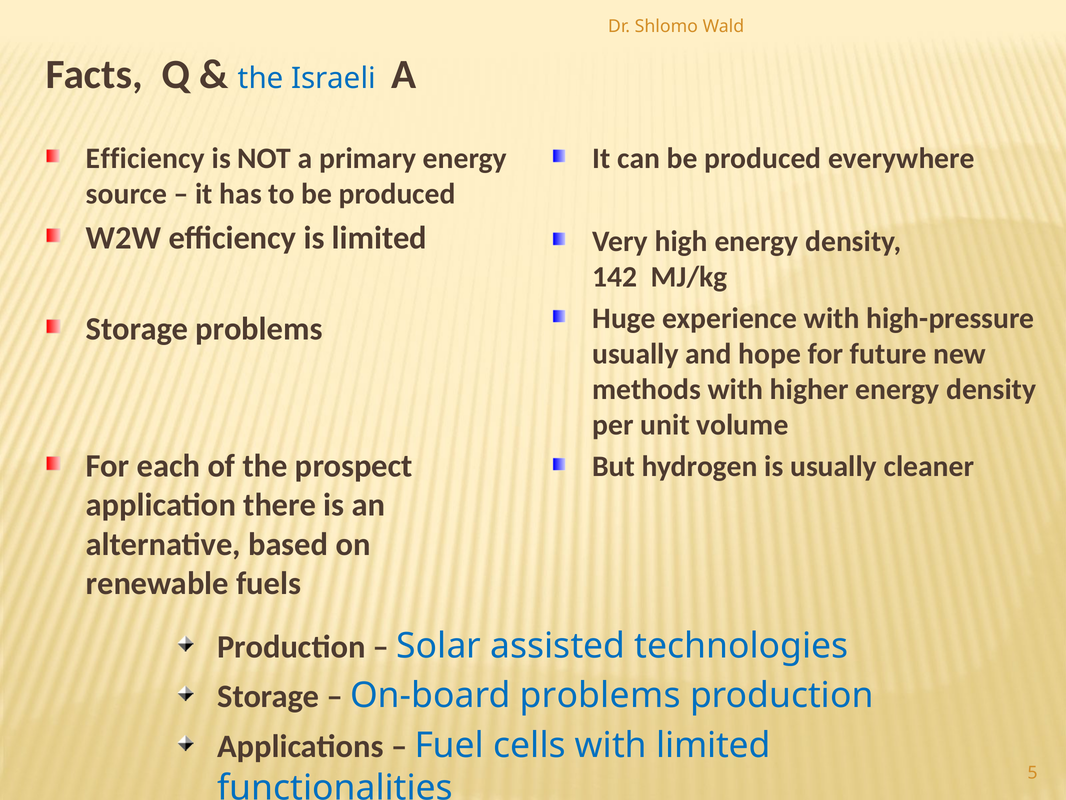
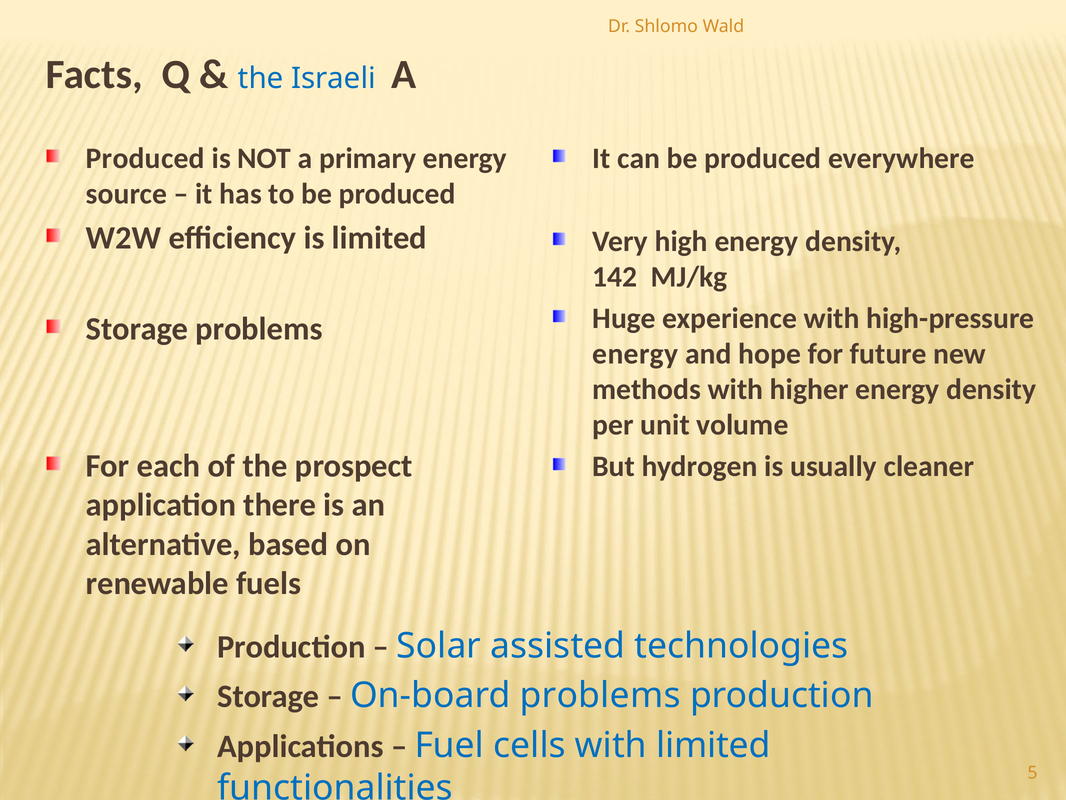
Efficiency at (145, 158): Efficiency -> Produced
usually at (636, 354): usually -> energy
